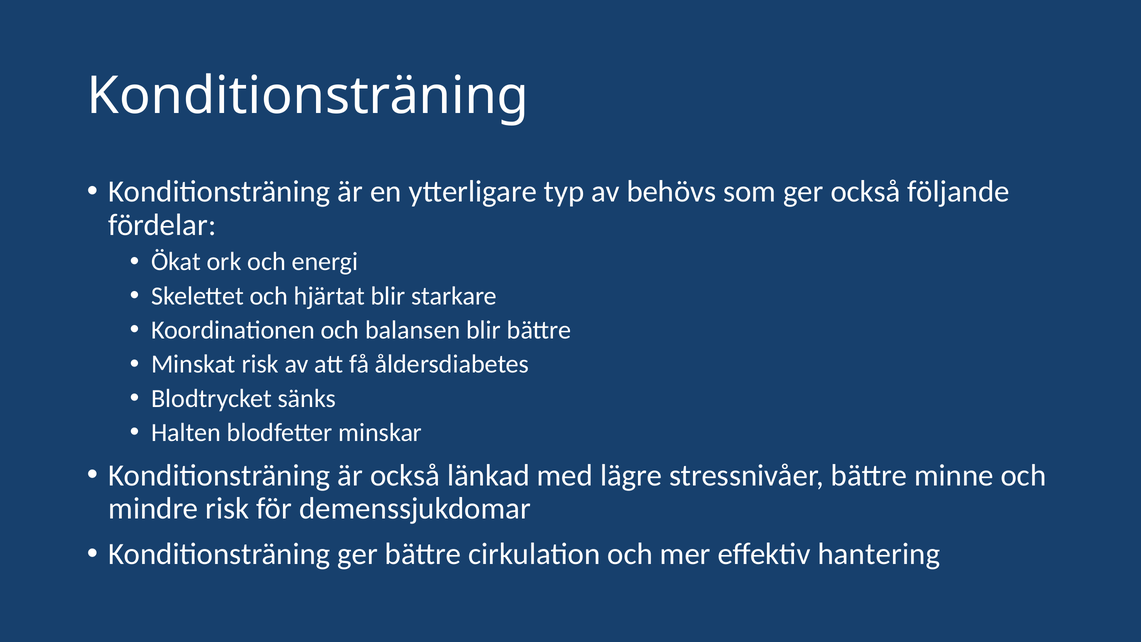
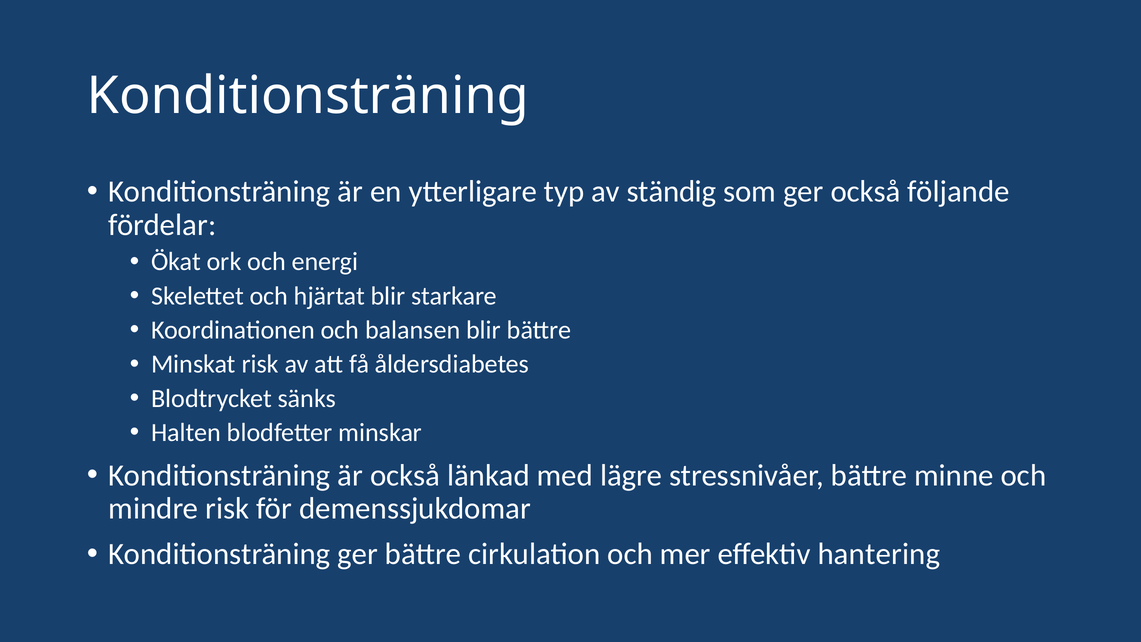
behövs: behövs -> ständig
